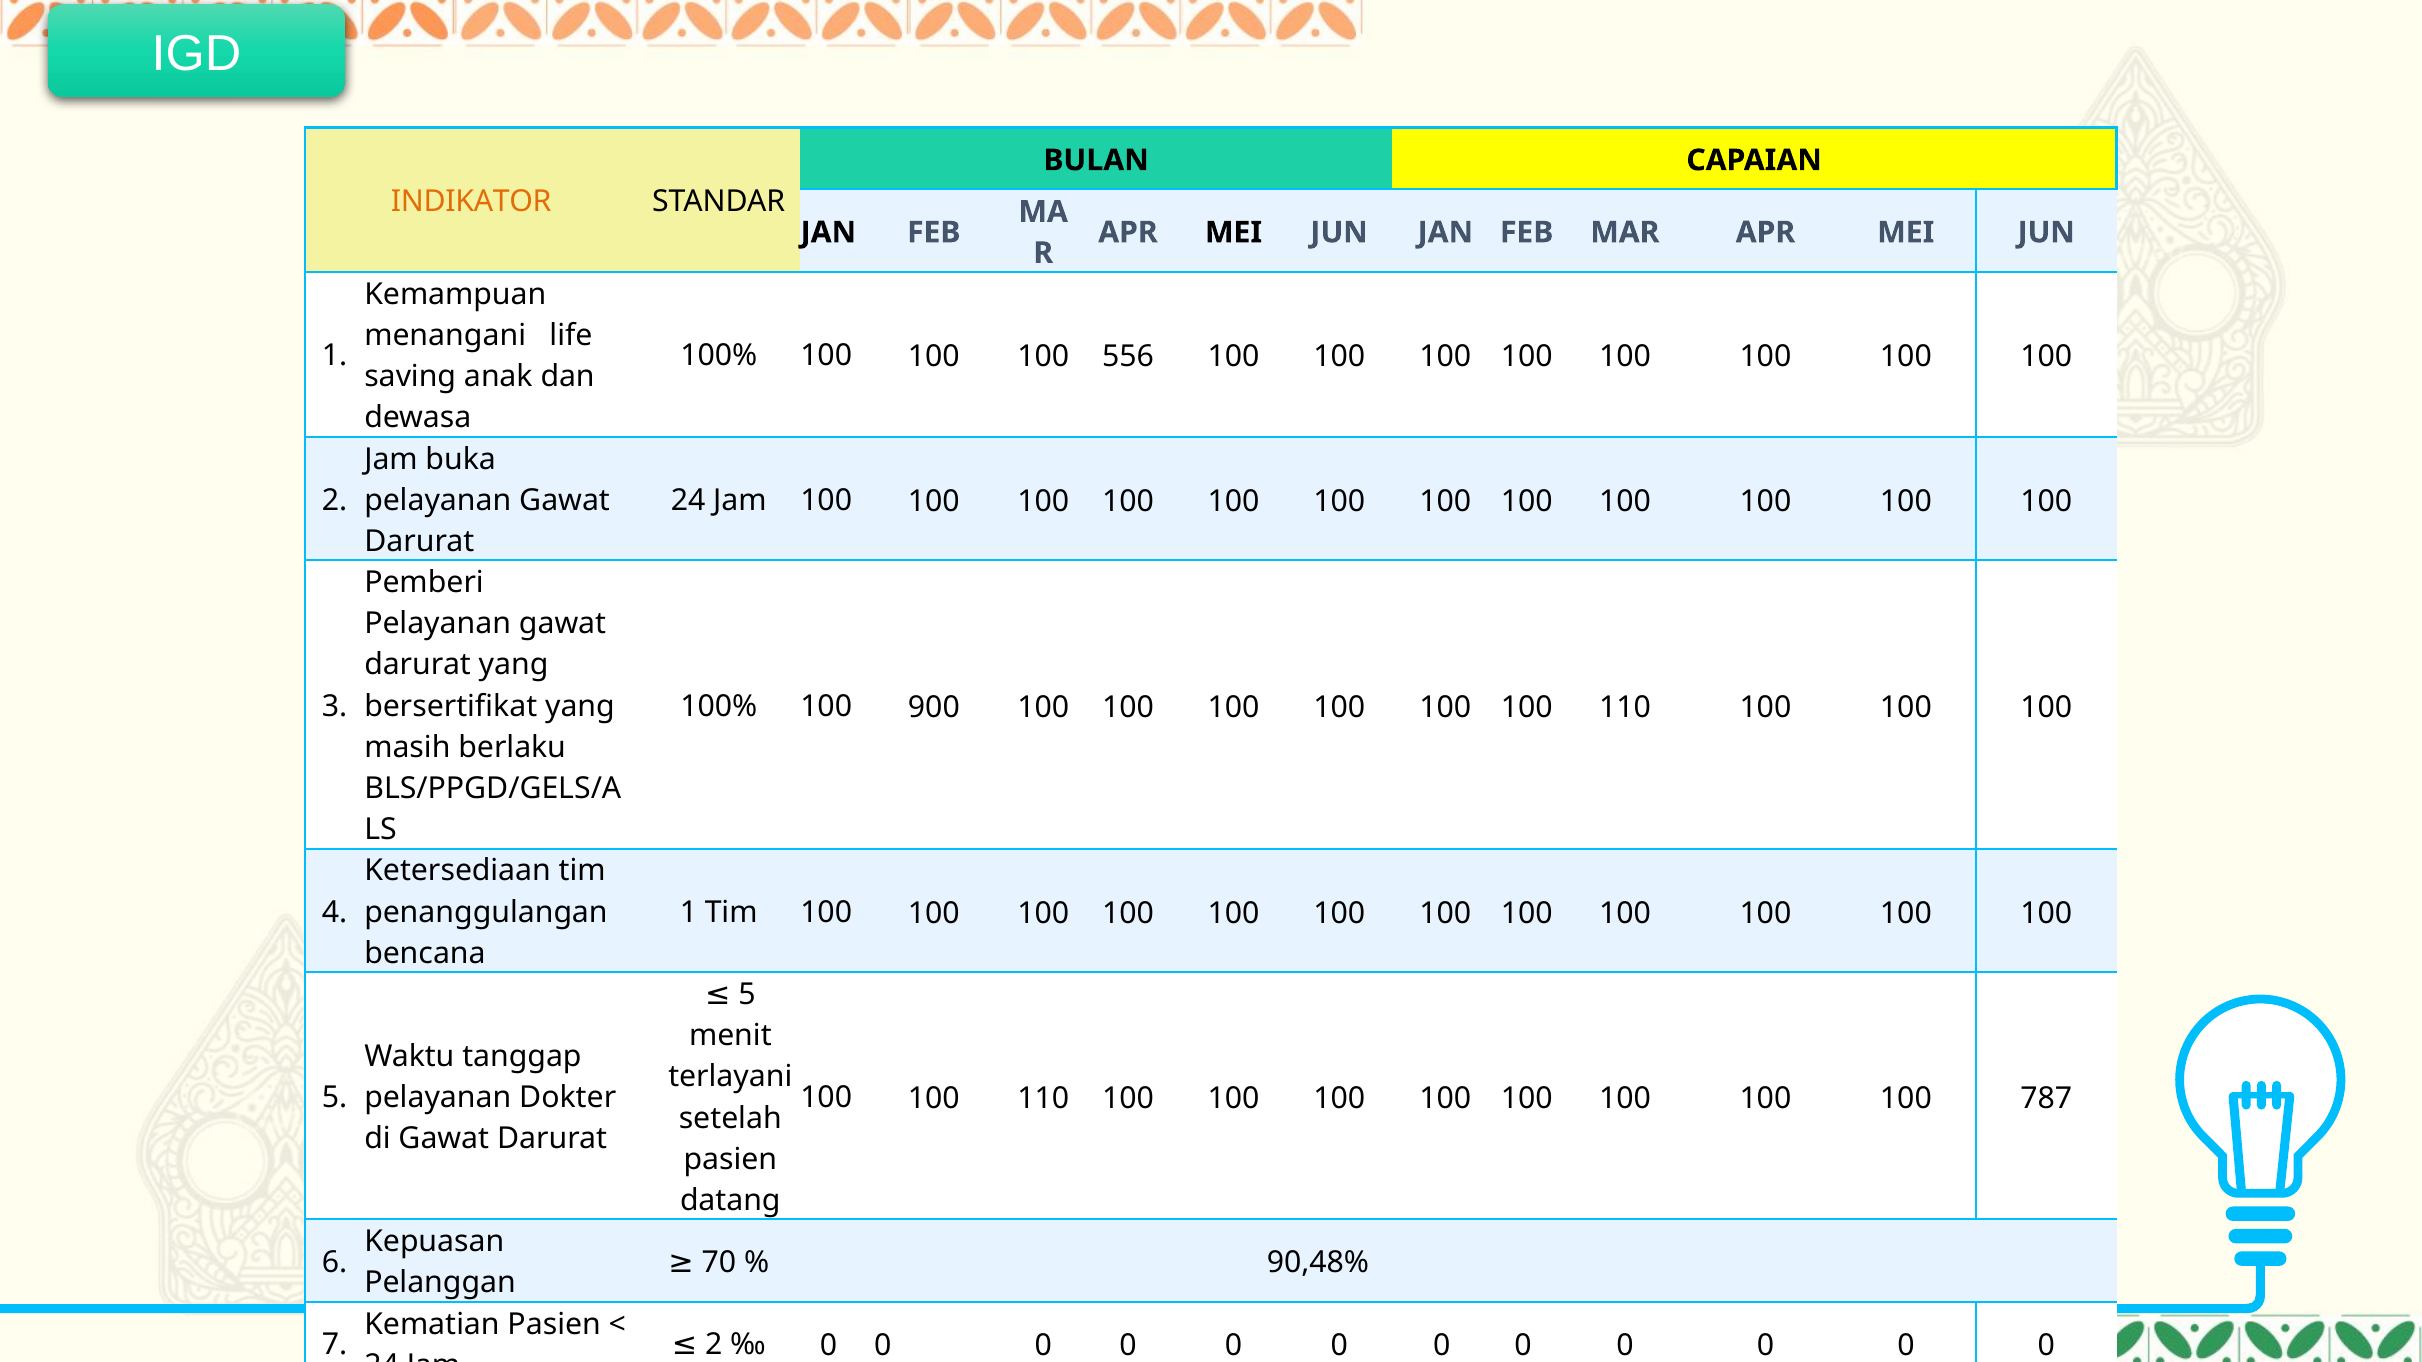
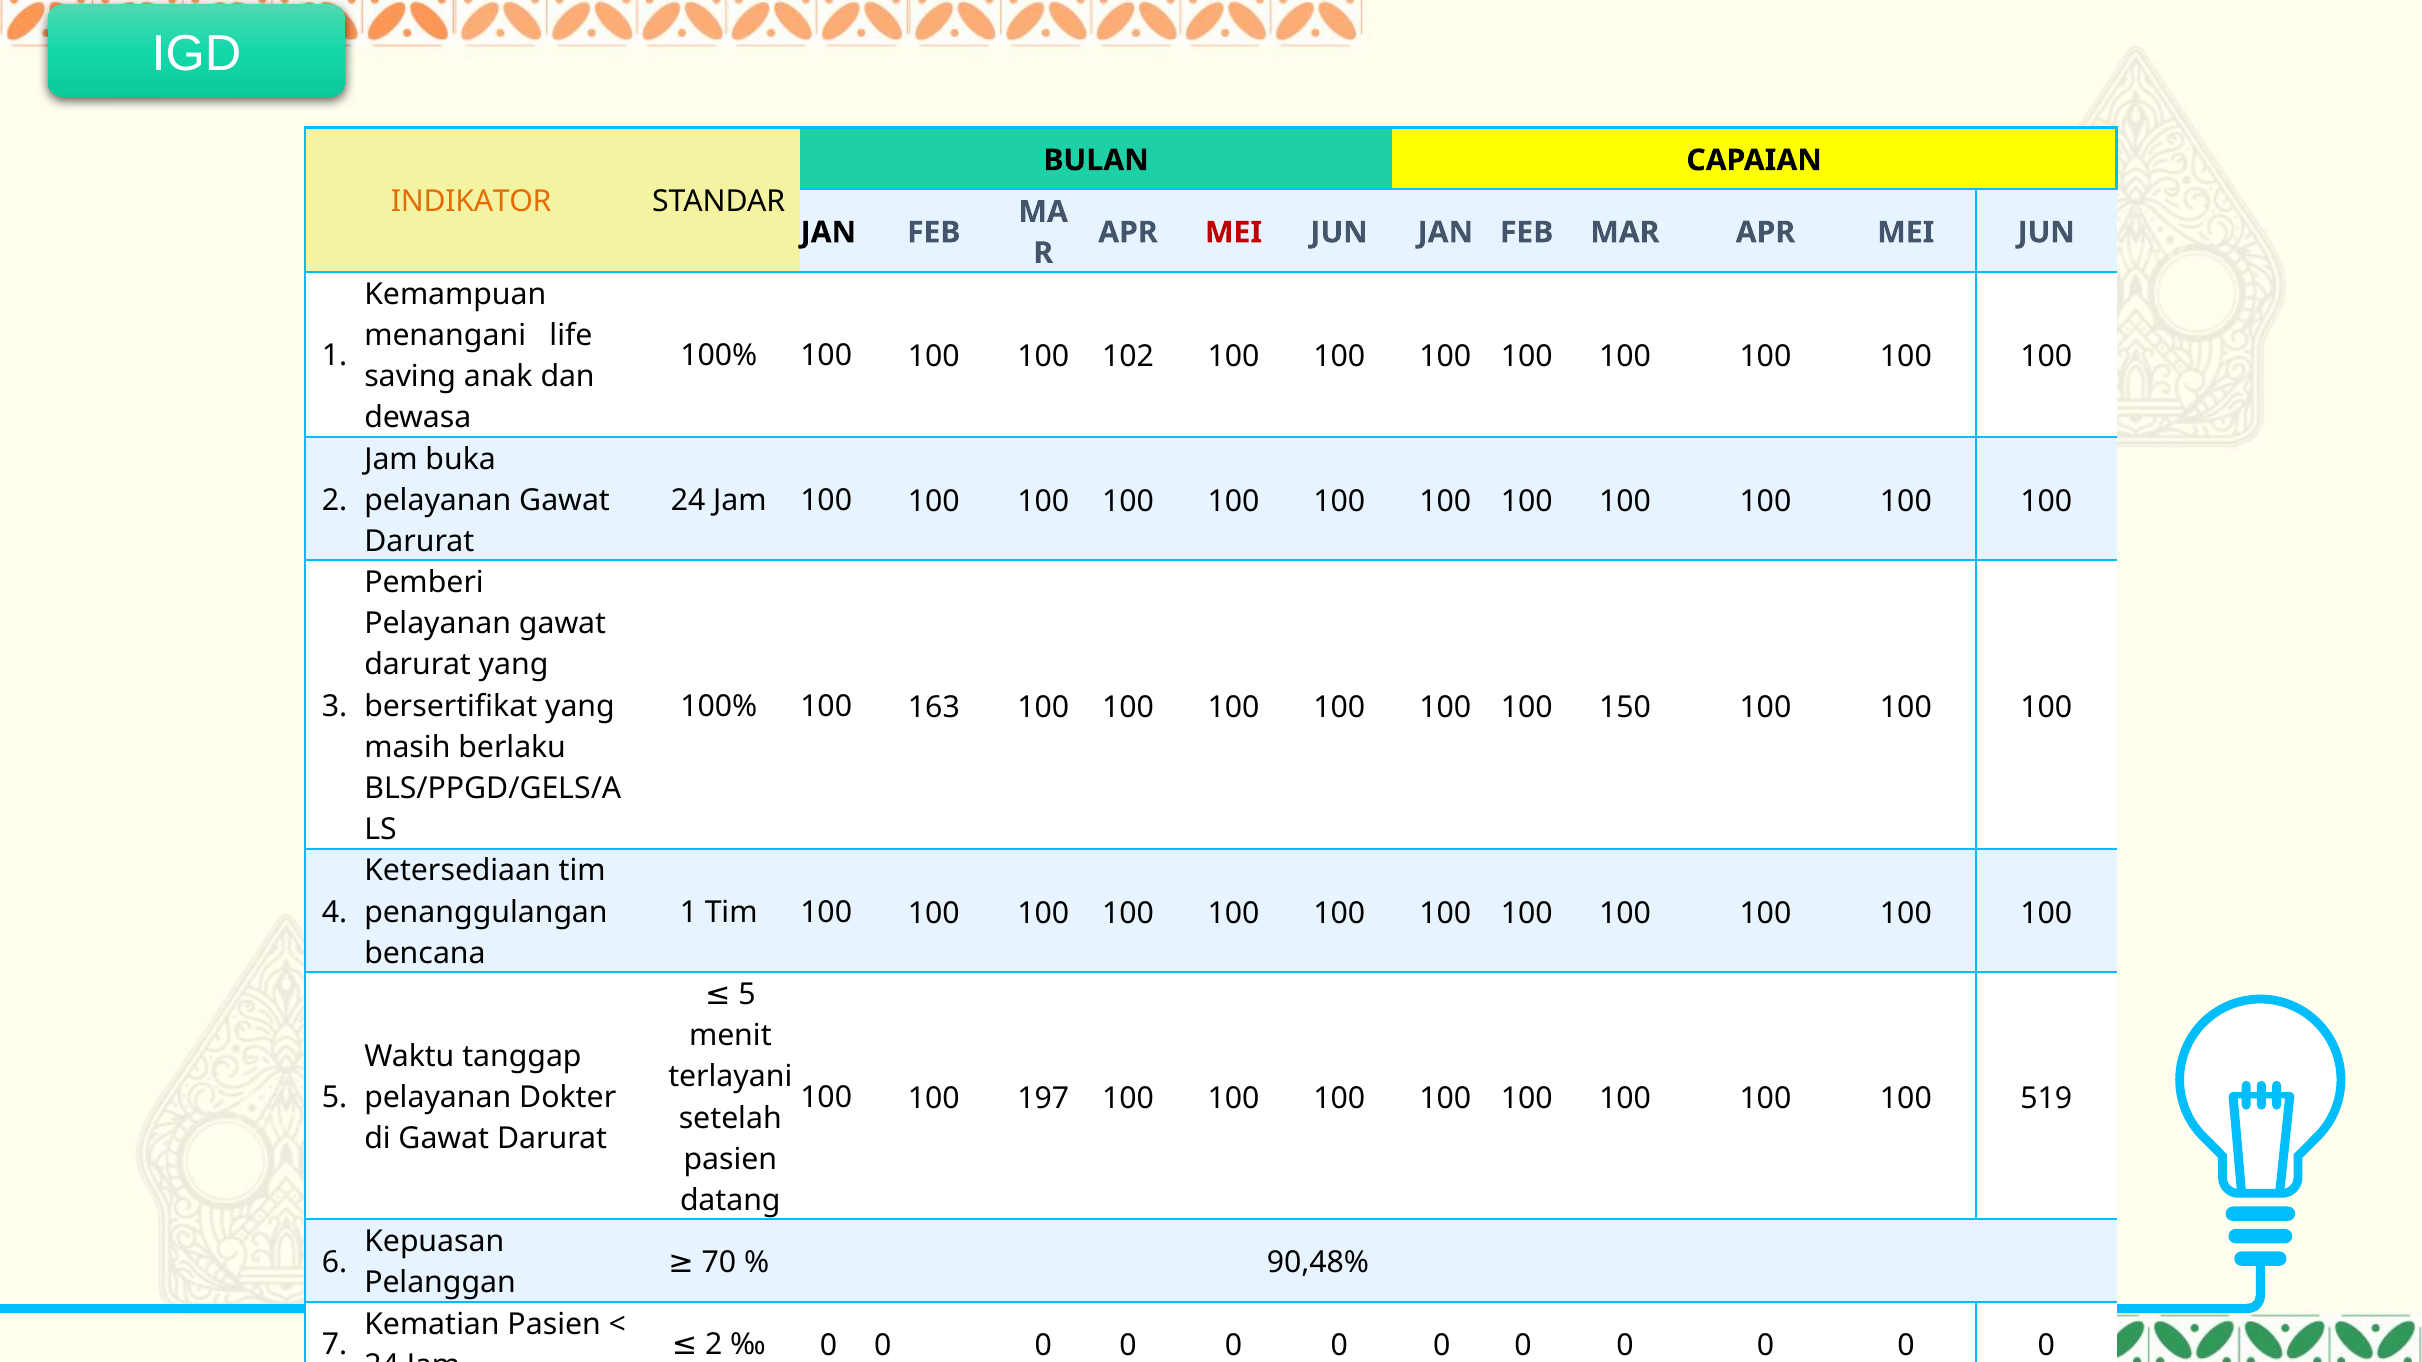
MEI at (1234, 232) colour: black -> red
556: 556 -> 102
900: 900 -> 163
100 100 100 110: 110 -> 150
110 at (1043, 1099): 110 -> 197
787: 787 -> 519
